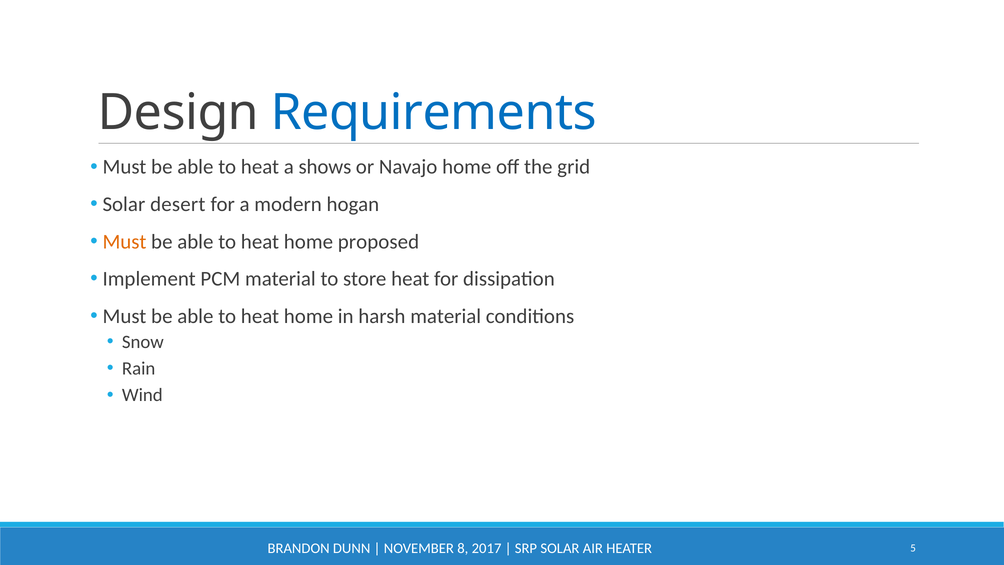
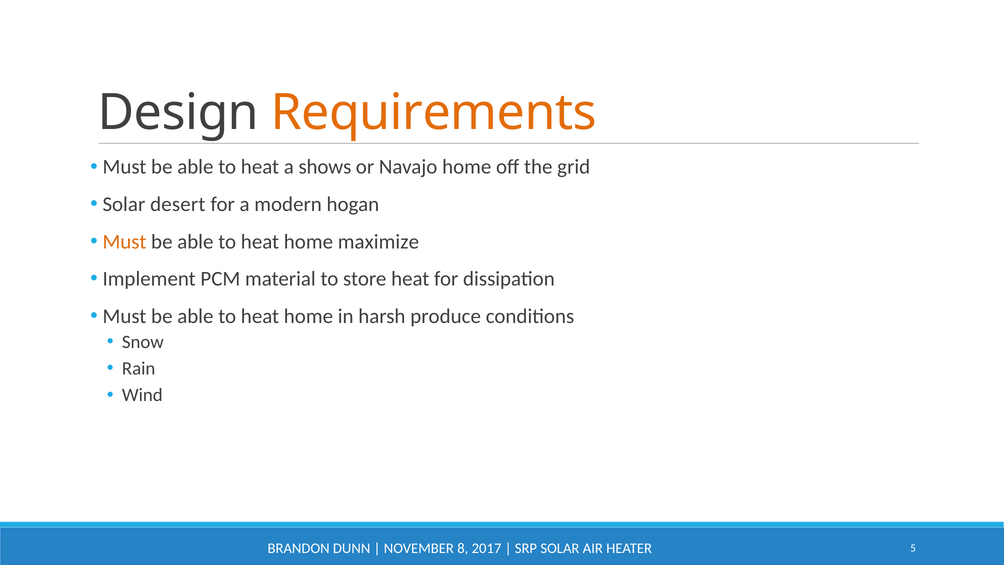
Requirements colour: blue -> orange
proposed: proposed -> maximize
harsh material: material -> produce
